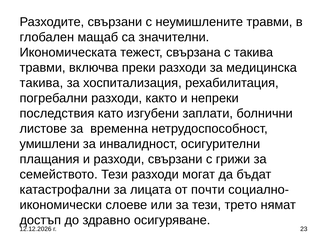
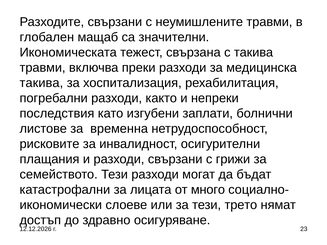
умишлени: умишлени -> рисковите
почти: почти -> много
